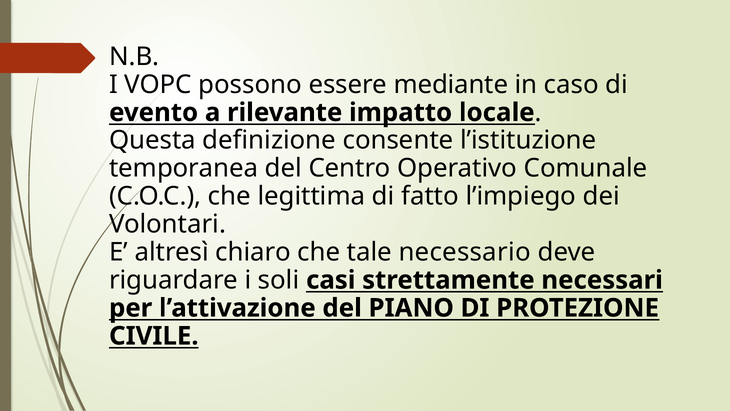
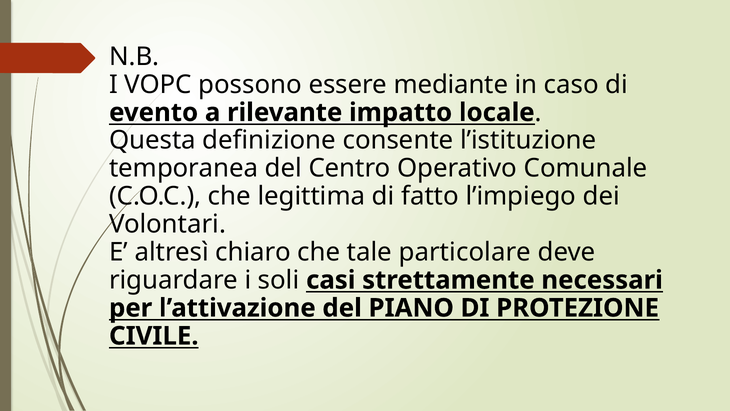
necessario: necessario -> particolare
